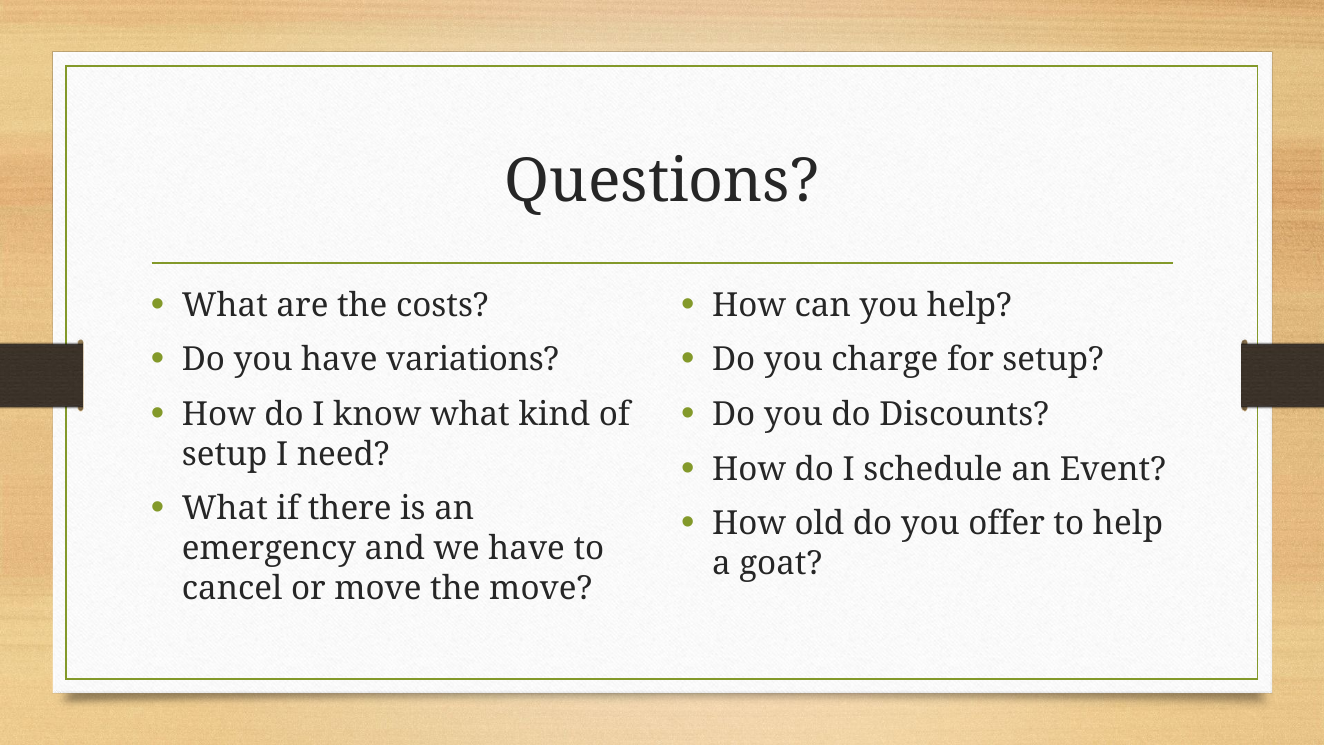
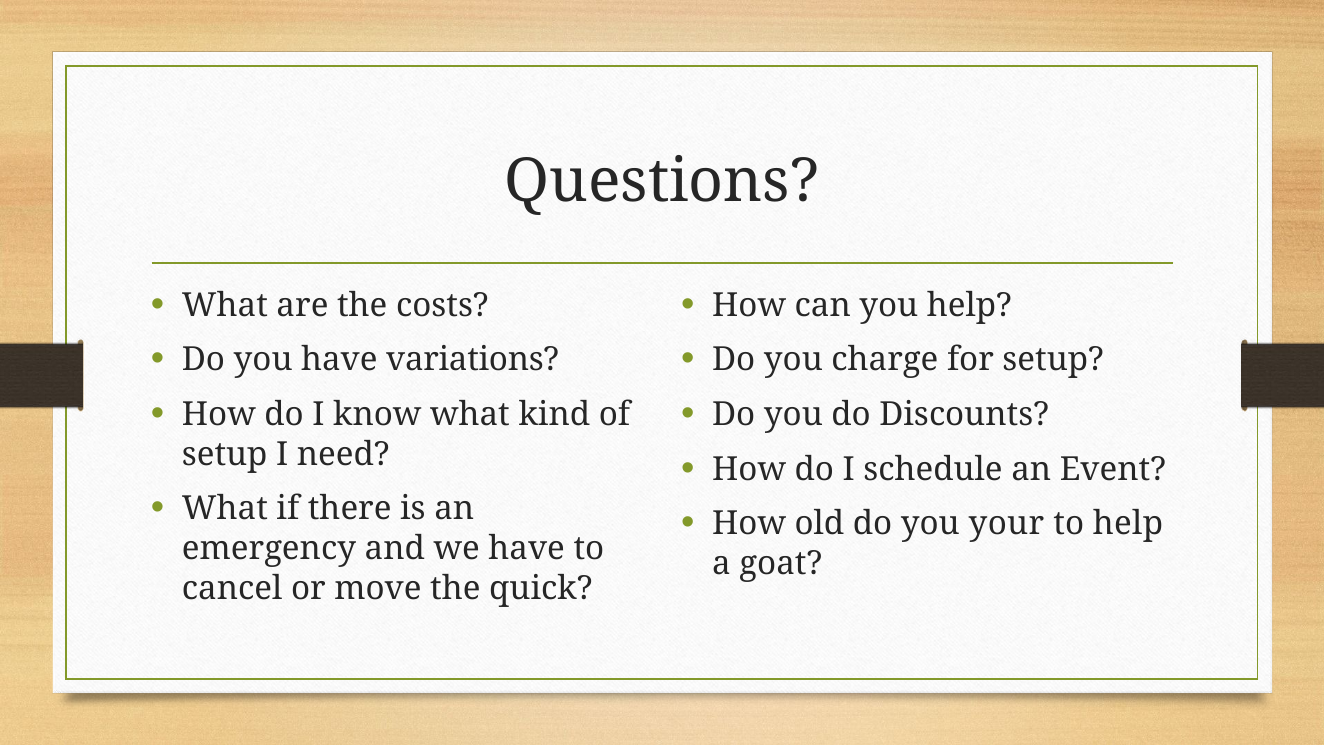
offer: offer -> your
the move: move -> quick
